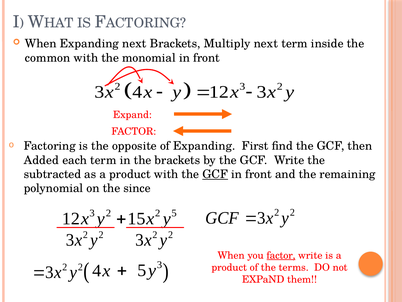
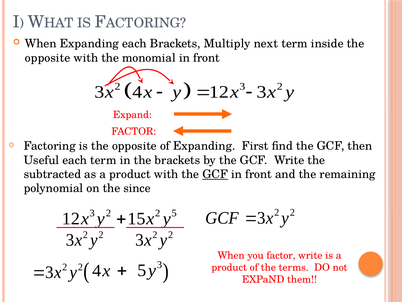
Expanding next: next -> each
common at (48, 58): common -> opposite
Added: Added -> Useful
factor at (281, 255) underline: present -> none
